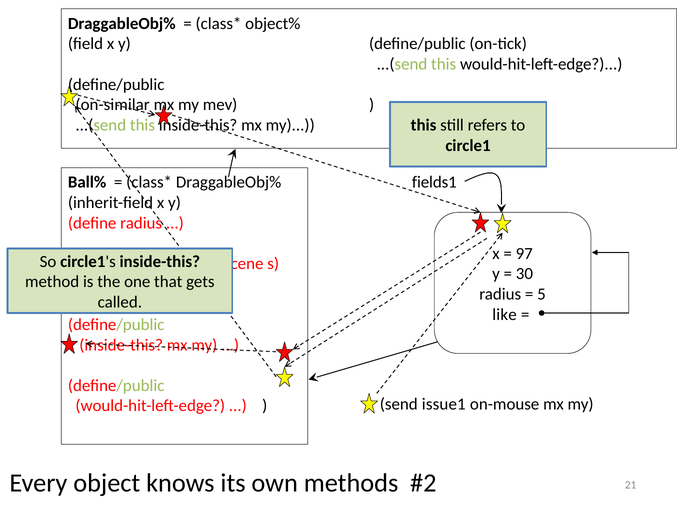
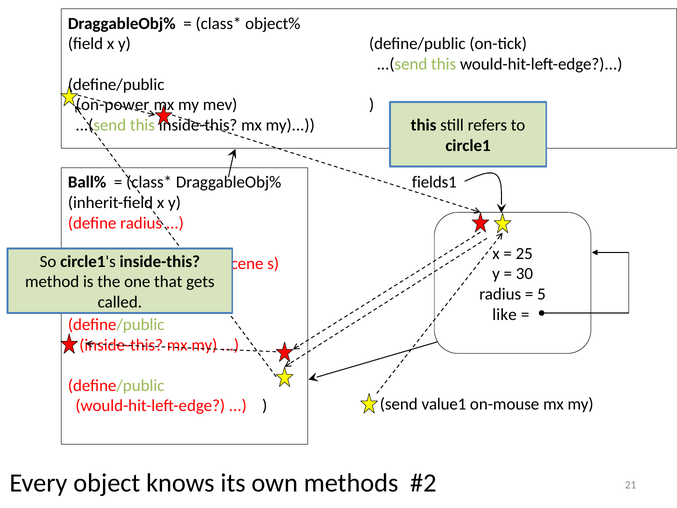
on-similar: on-similar -> on-power
97: 97 -> 25
issue1: issue1 -> value1
